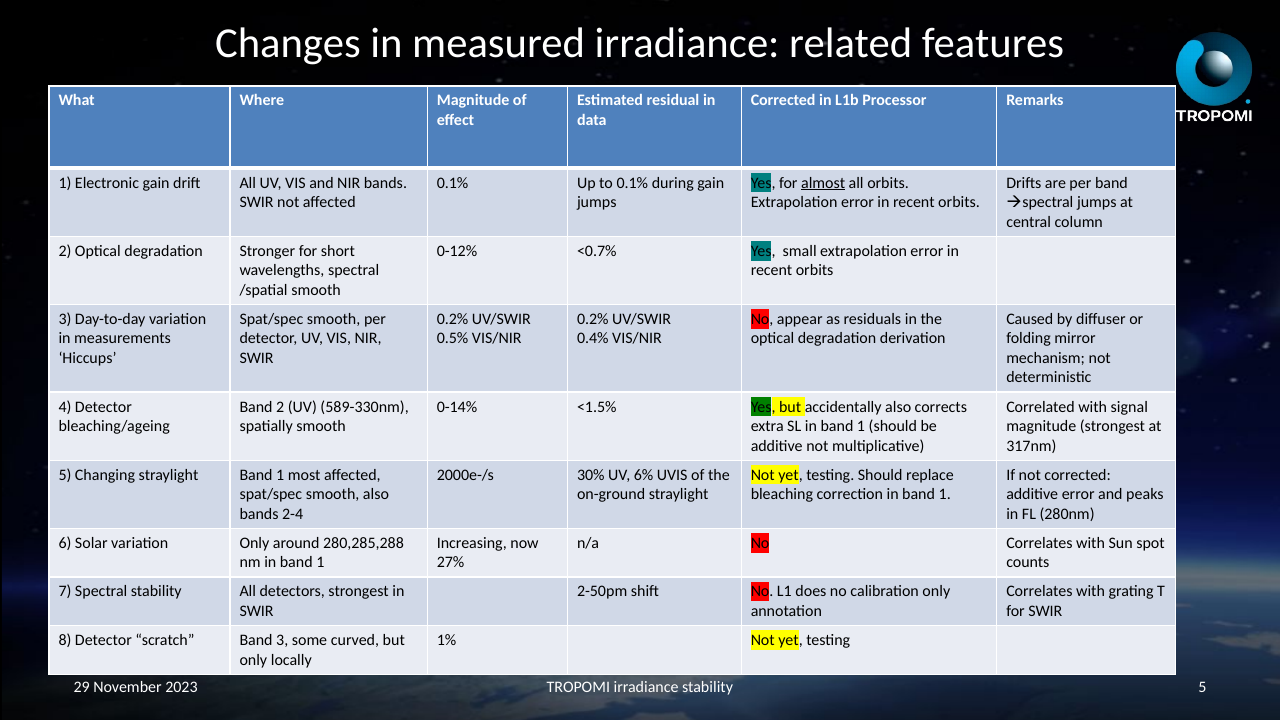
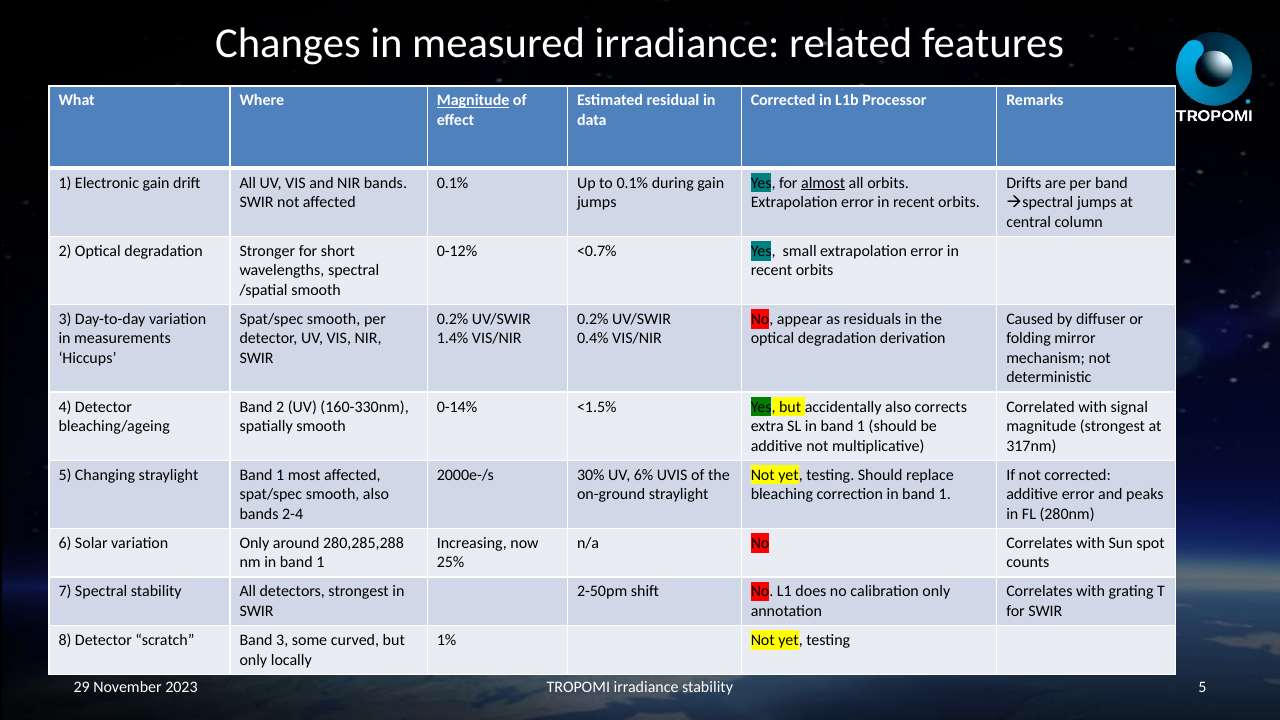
Magnitude at (473, 101) underline: none -> present
0.5%: 0.5% -> 1.4%
589-330nm: 589-330nm -> 160-330nm
27%: 27% -> 25%
